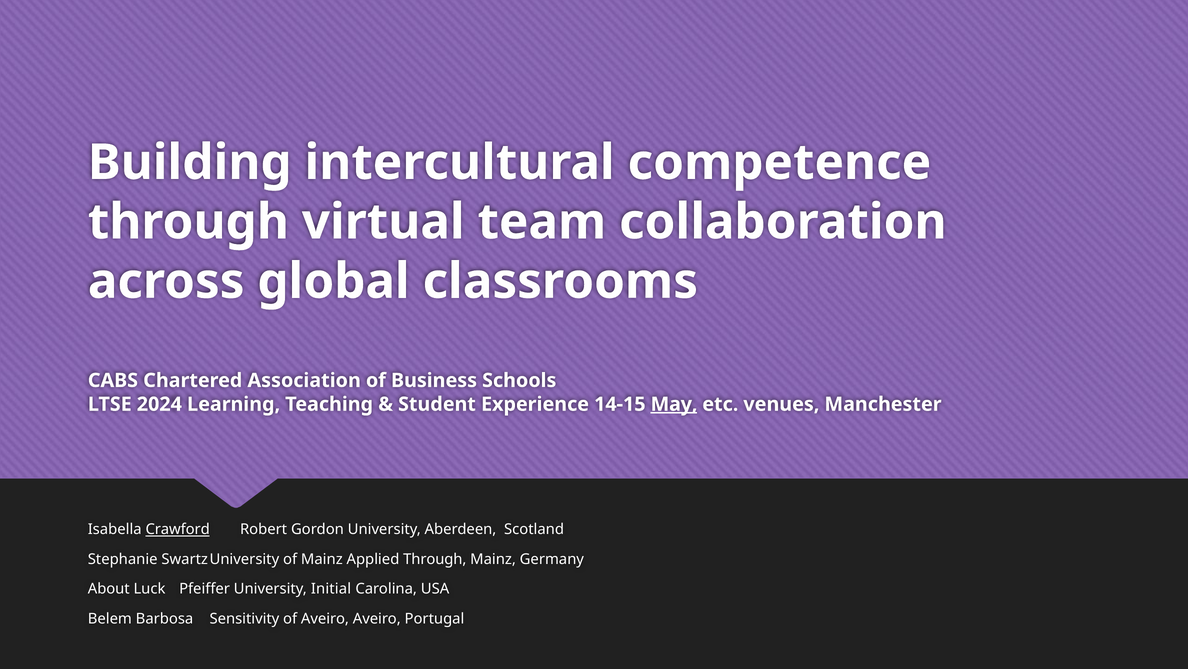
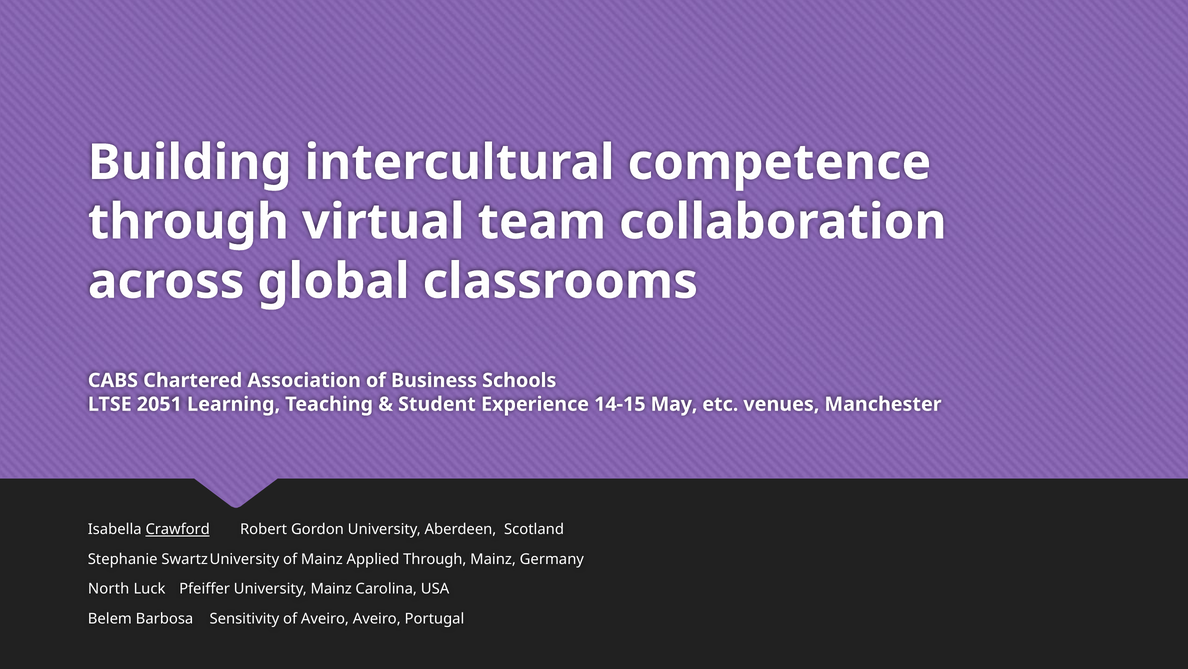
2024: 2024 -> 2051
May underline: present -> none
About: About -> North
University Initial: Initial -> Mainz
